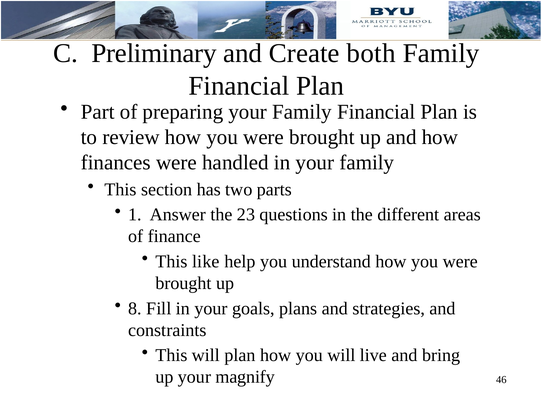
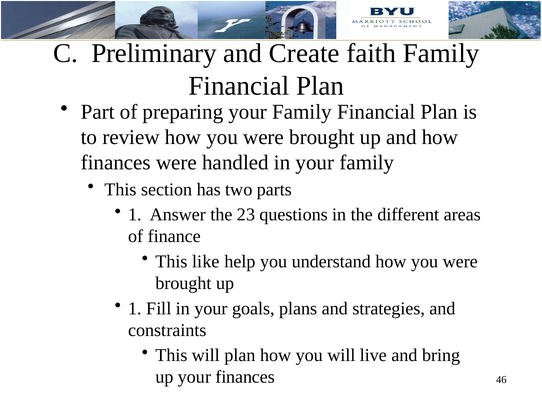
both: both -> faith
8 at (135, 309): 8 -> 1
your magnify: magnify -> finances
